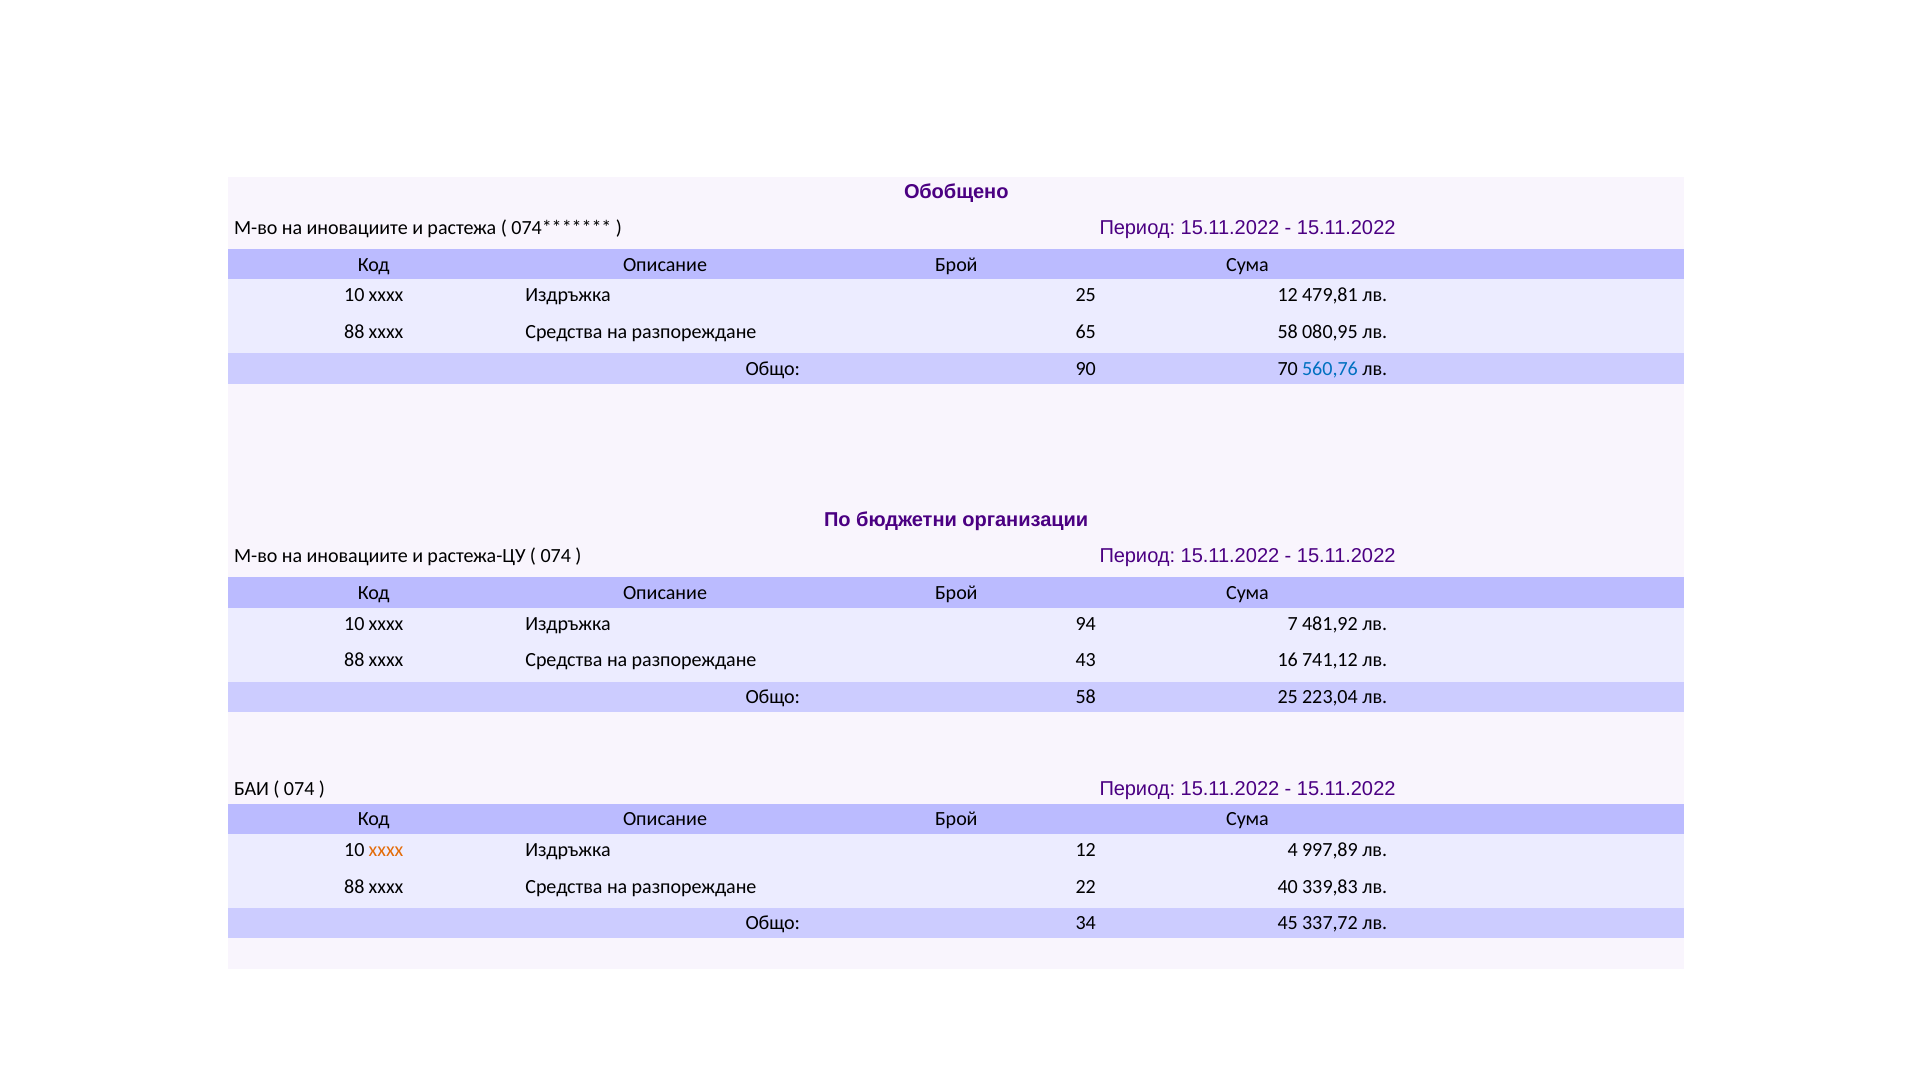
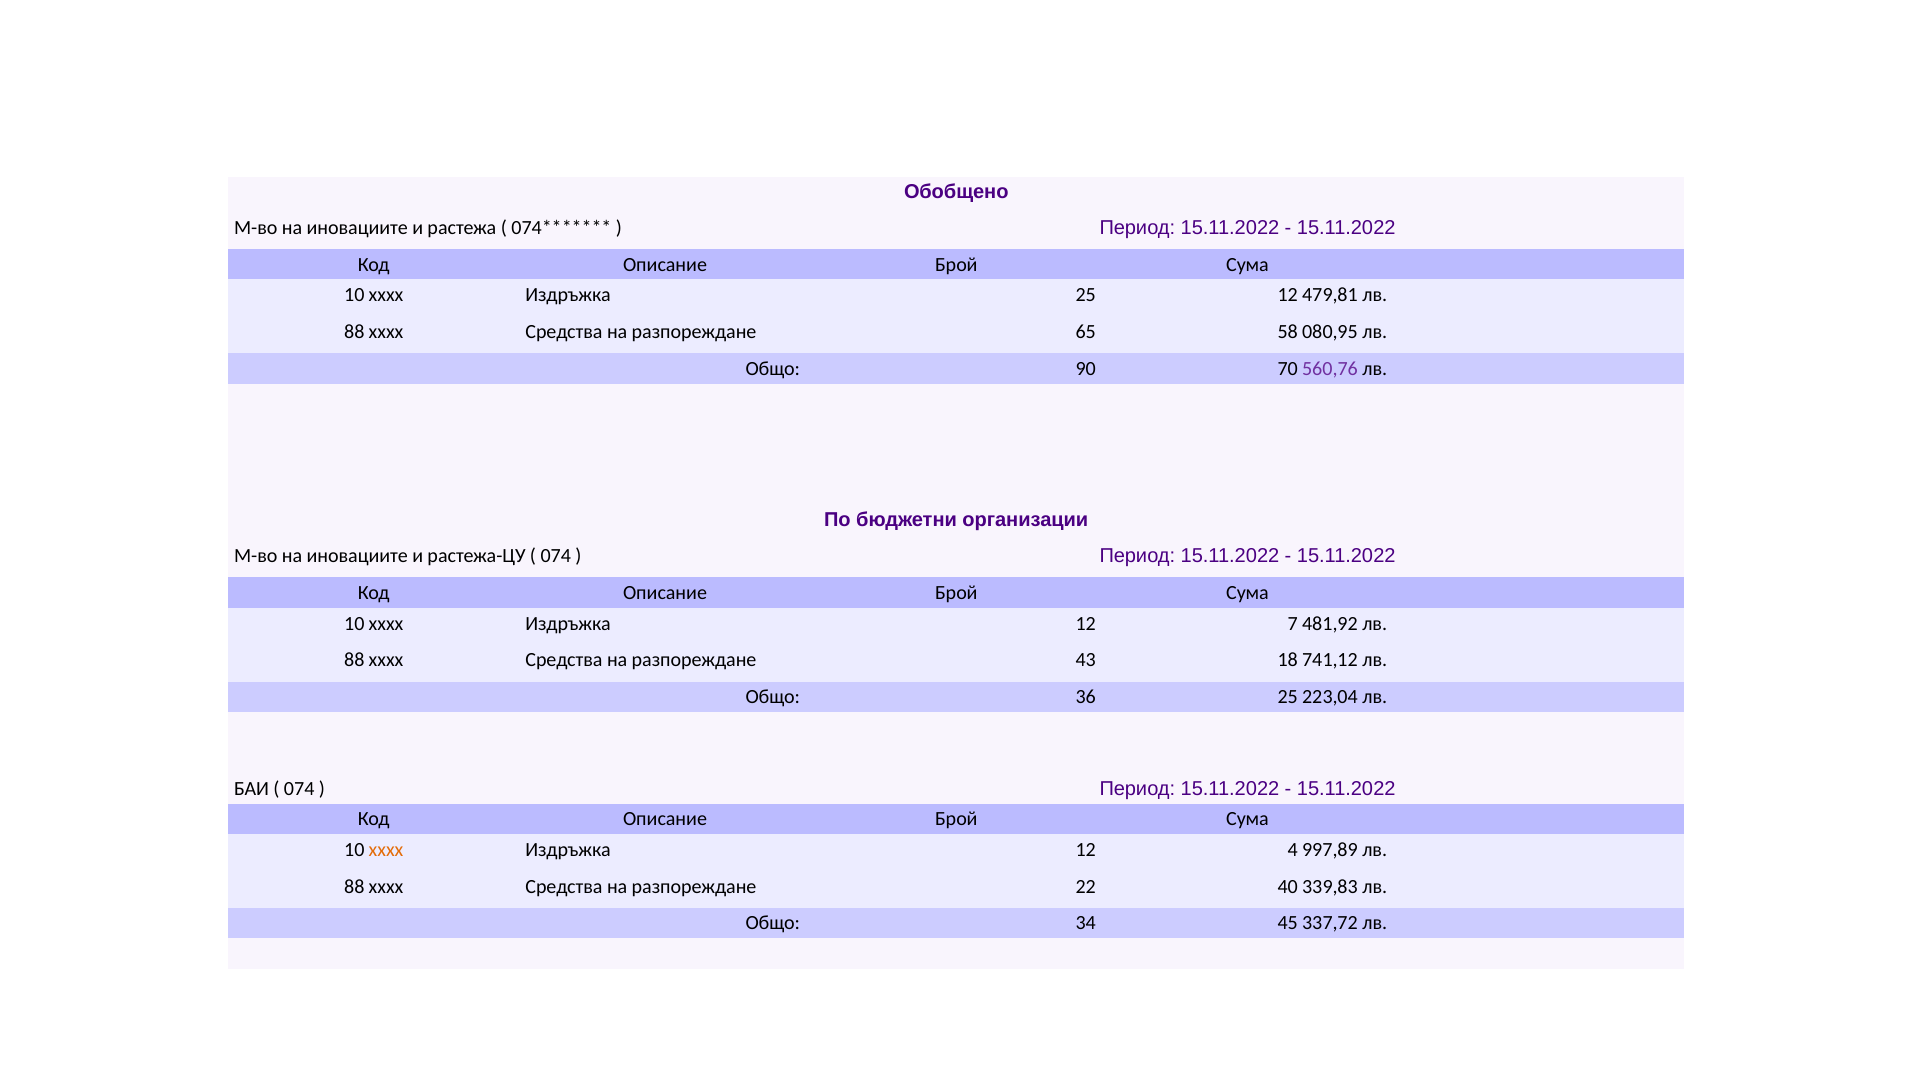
560,76 colour: blue -> purple
94 at (1086, 623): 94 -> 12
16: 16 -> 18
Общо 58: 58 -> 36
